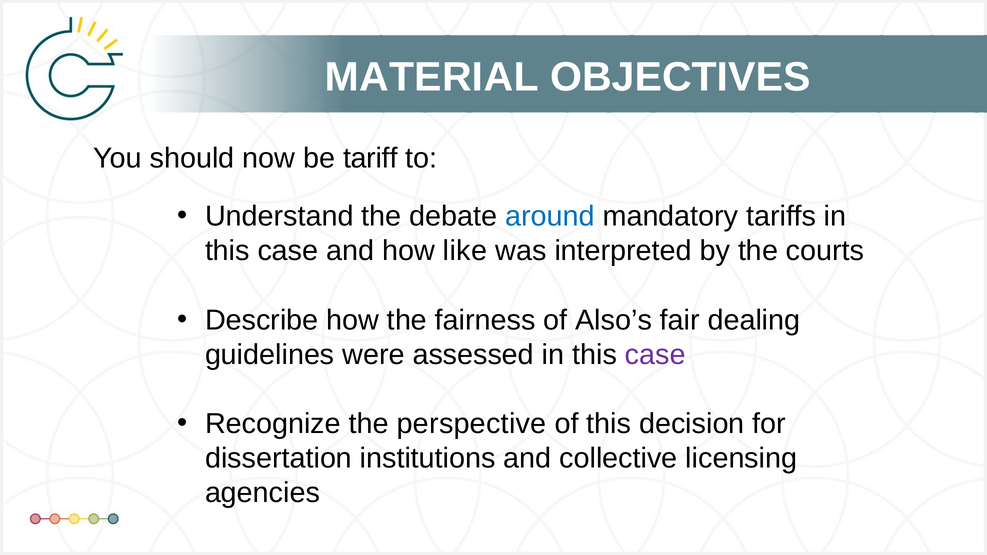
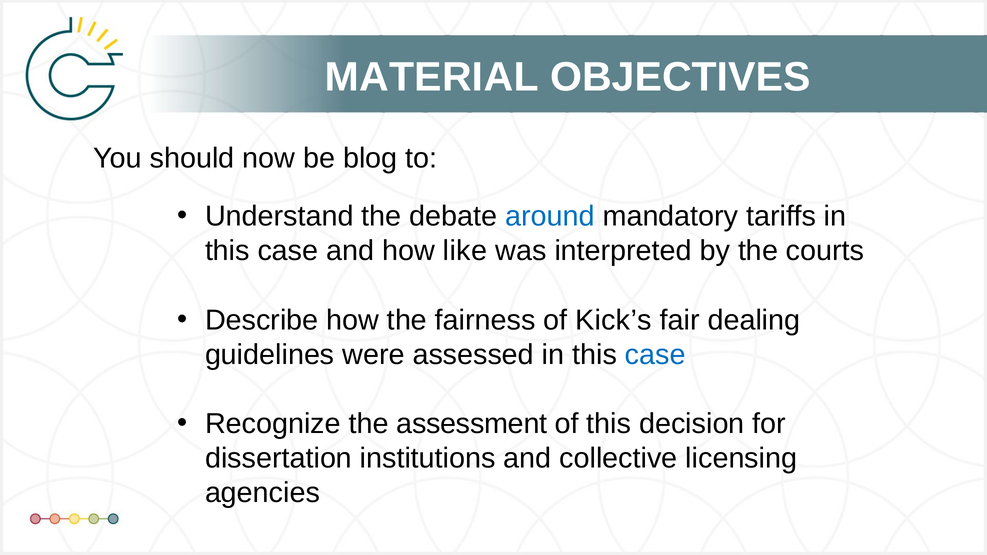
tariff: tariff -> blog
Also’s: Also’s -> Kick’s
case at (655, 355) colour: purple -> blue
perspective: perspective -> assessment
